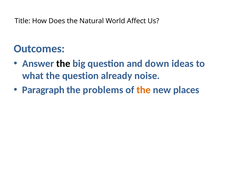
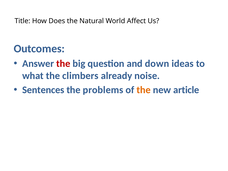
the at (63, 64) colour: black -> red
the question: question -> climbers
Paragraph: Paragraph -> Sentences
places: places -> article
